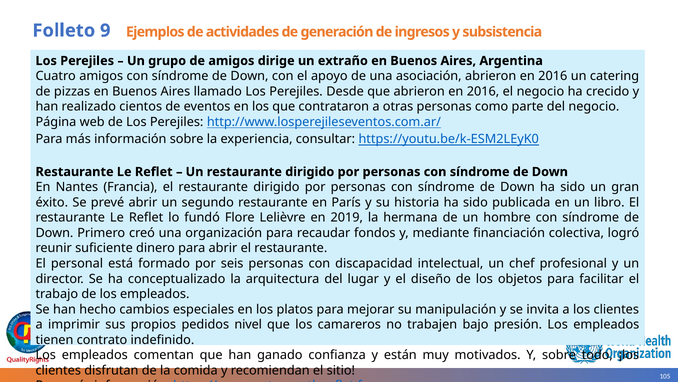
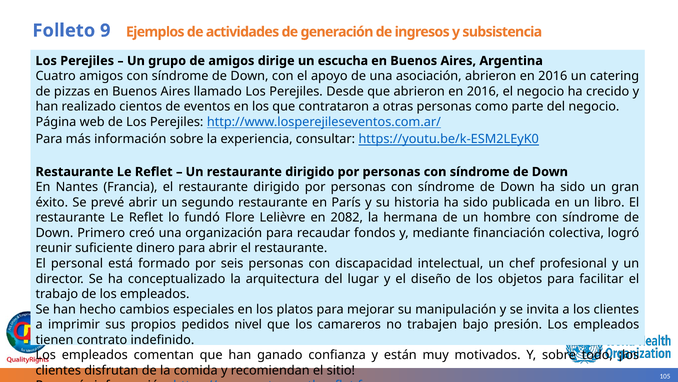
extraño: extraño -> escucha
2019: 2019 -> 2082
